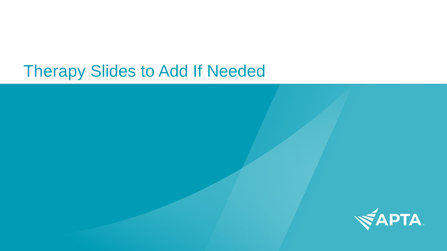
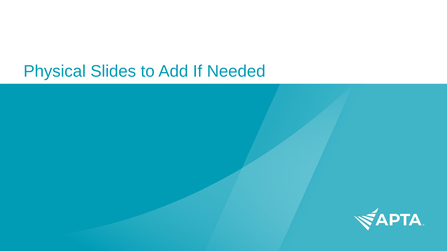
Therapy: Therapy -> Physical
